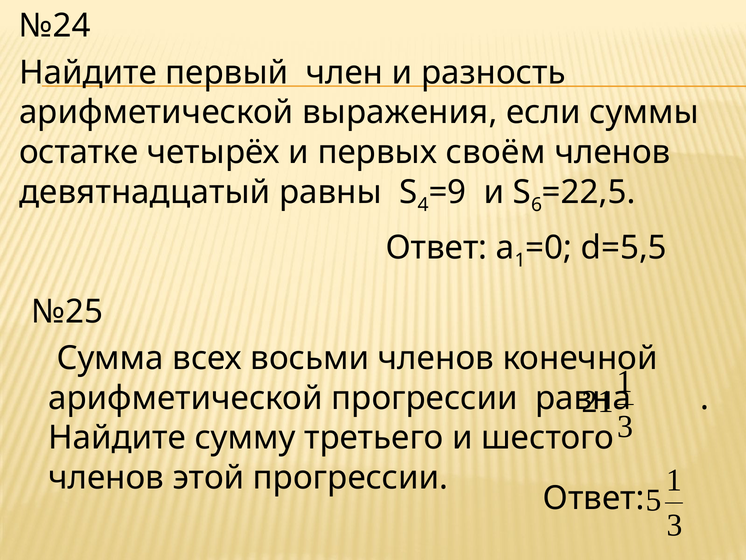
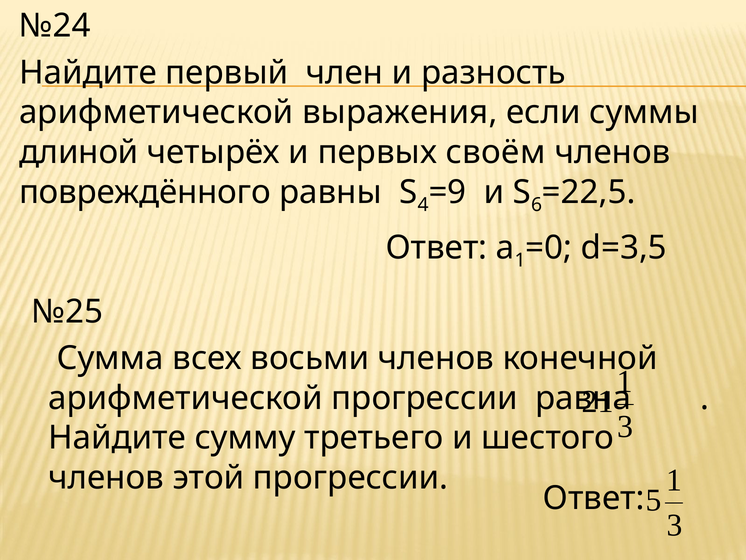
остатке: остатке -> длиной
девятнадцатый: девятнадцатый -> повреждённого
d=5,5: d=5,5 -> d=3,5
